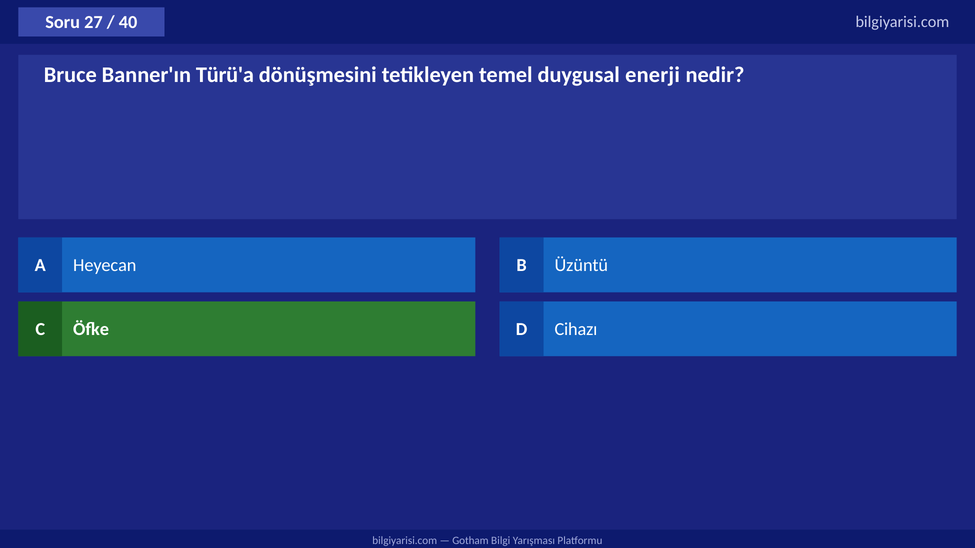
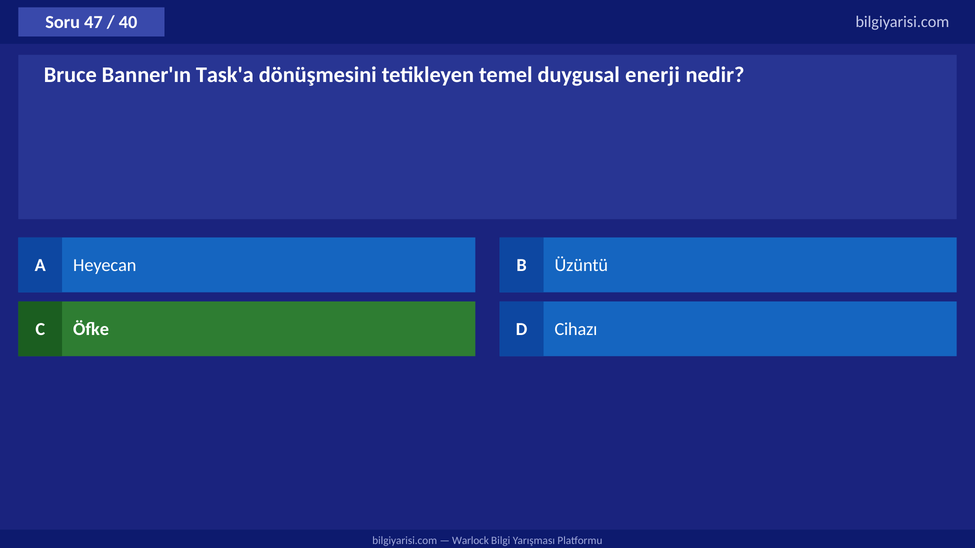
27: 27 -> 47
Türü'a: Türü'a -> Task'a
Gotham: Gotham -> Warlock
